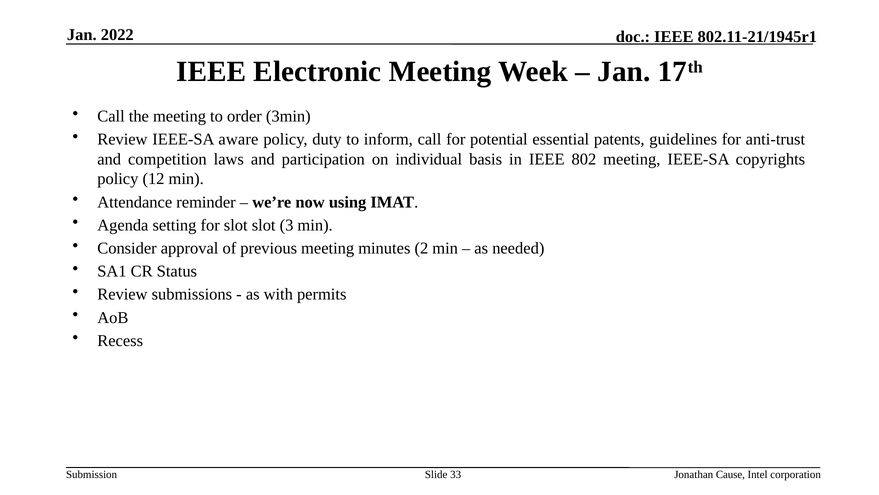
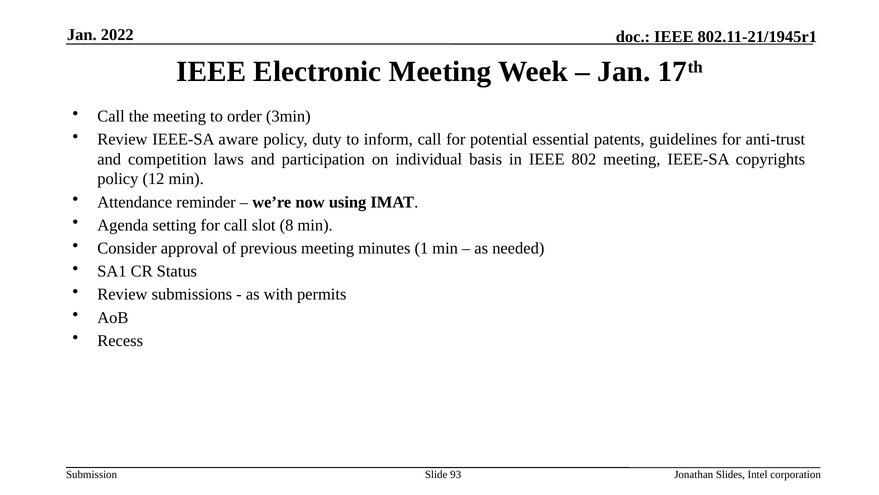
for slot: slot -> call
3: 3 -> 8
2: 2 -> 1
33: 33 -> 93
Cause: Cause -> Slides
